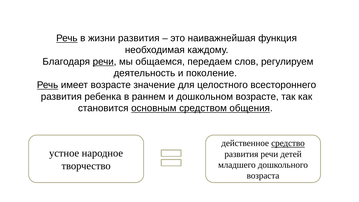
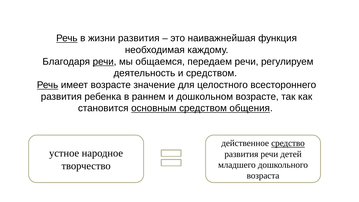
передаем слов: слов -> речи
и поколение: поколение -> средством
